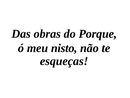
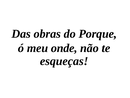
nisto: nisto -> onde
